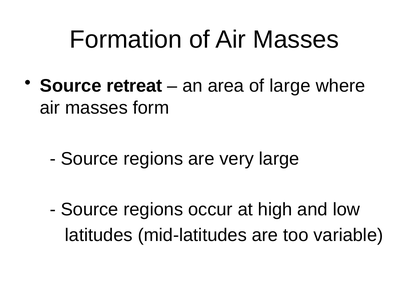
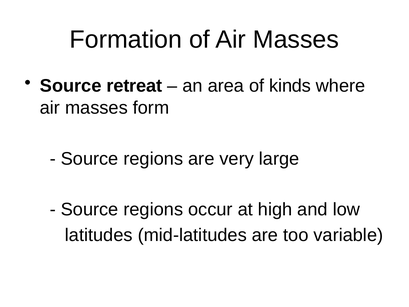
of large: large -> kinds
